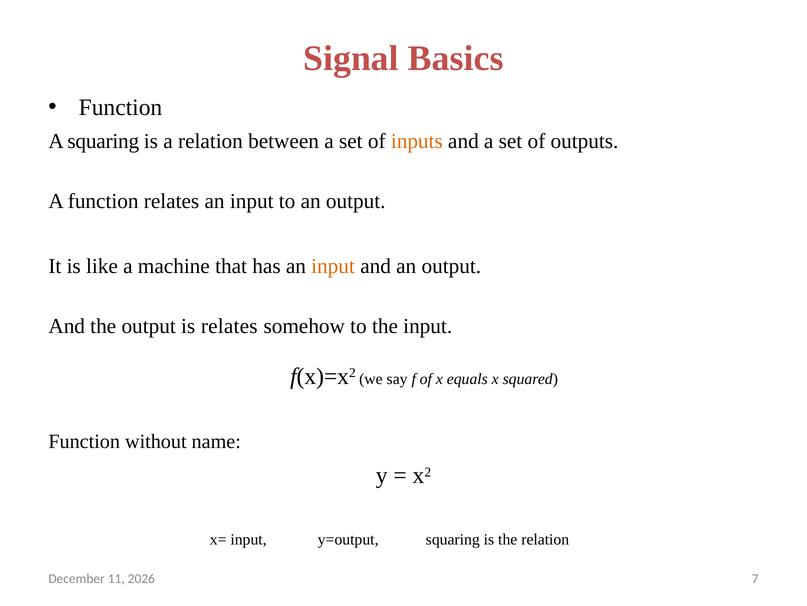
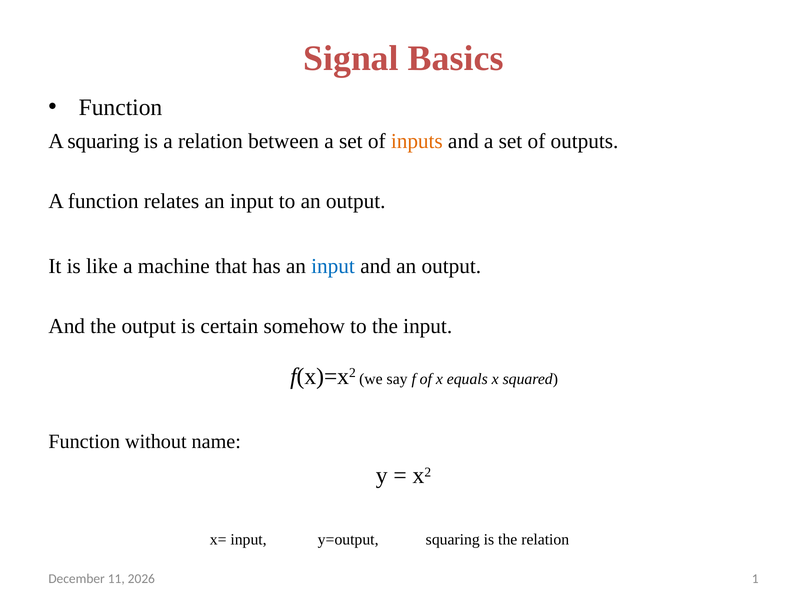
input at (333, 266) colour: orange -> blue
is relates: relates -> certain
7: 7 -> 1
